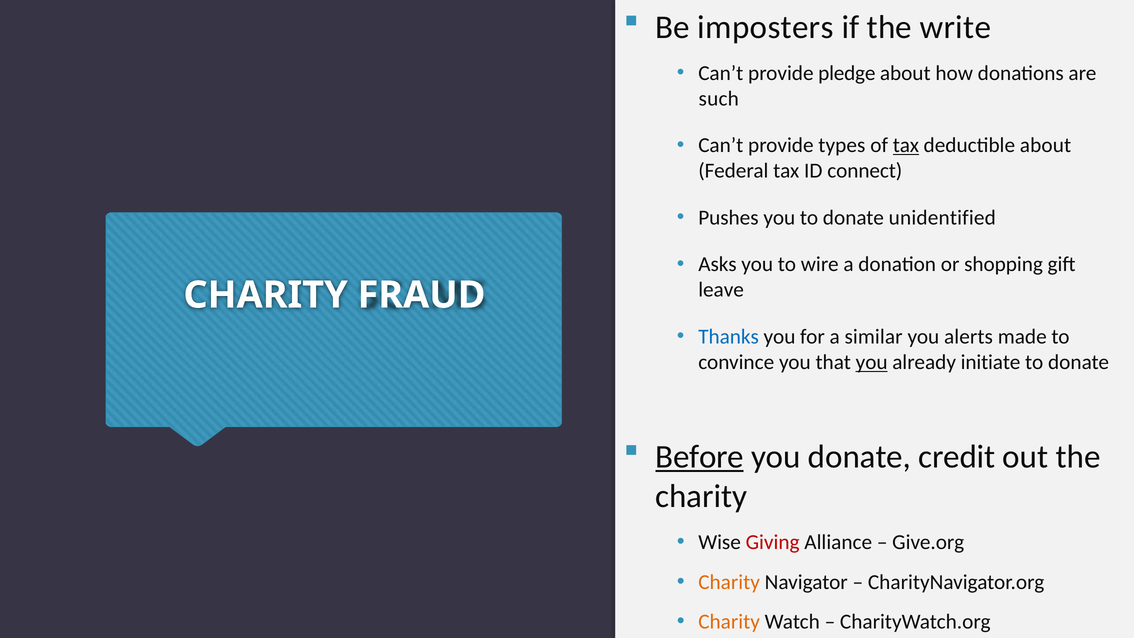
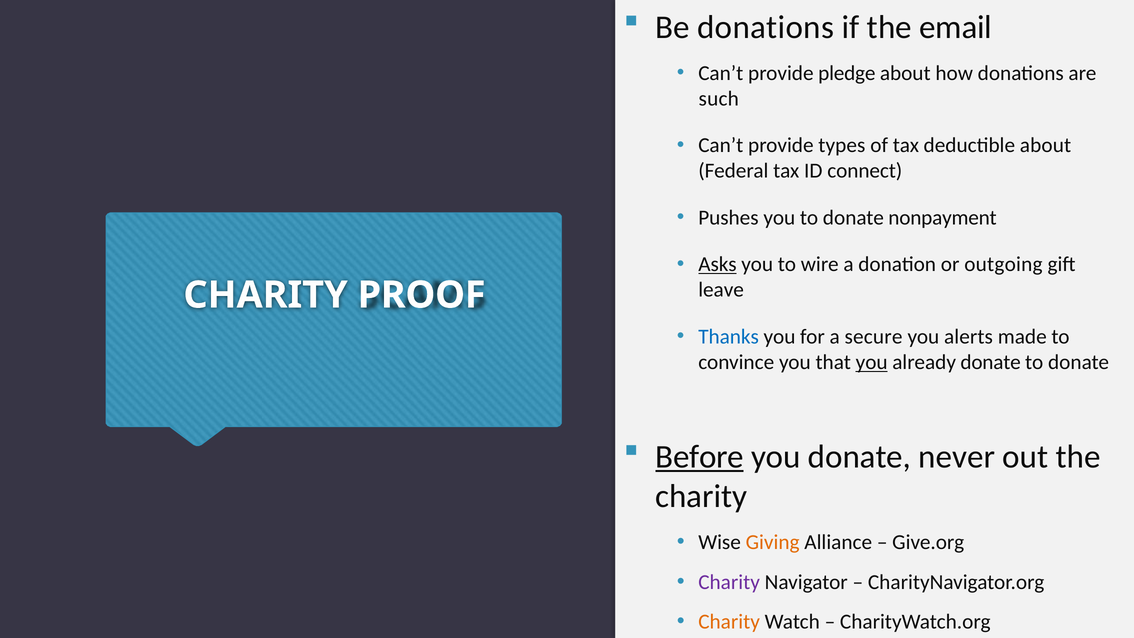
Be imposters: imposters -> donations
write: write -> email
tax at (906, 145) underline: present -> none
unidentified: unidentified -> nonpayment
Asks underline: none -> present
shopping: shopping -> outgoing
FRAUD: FRAUD -> PROOF
similar: similar -> secure
already initiate: initiate -> donate
credit: credit -> never
Giving colour: red -> orange
Charity at (729, 582) colour: orange -> purple
